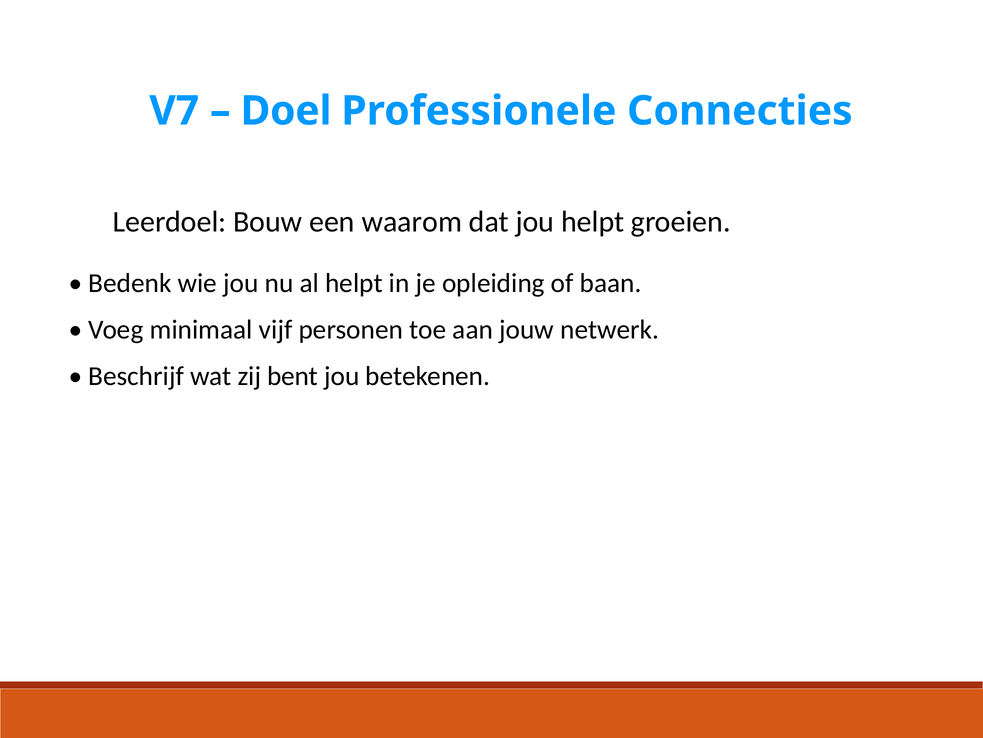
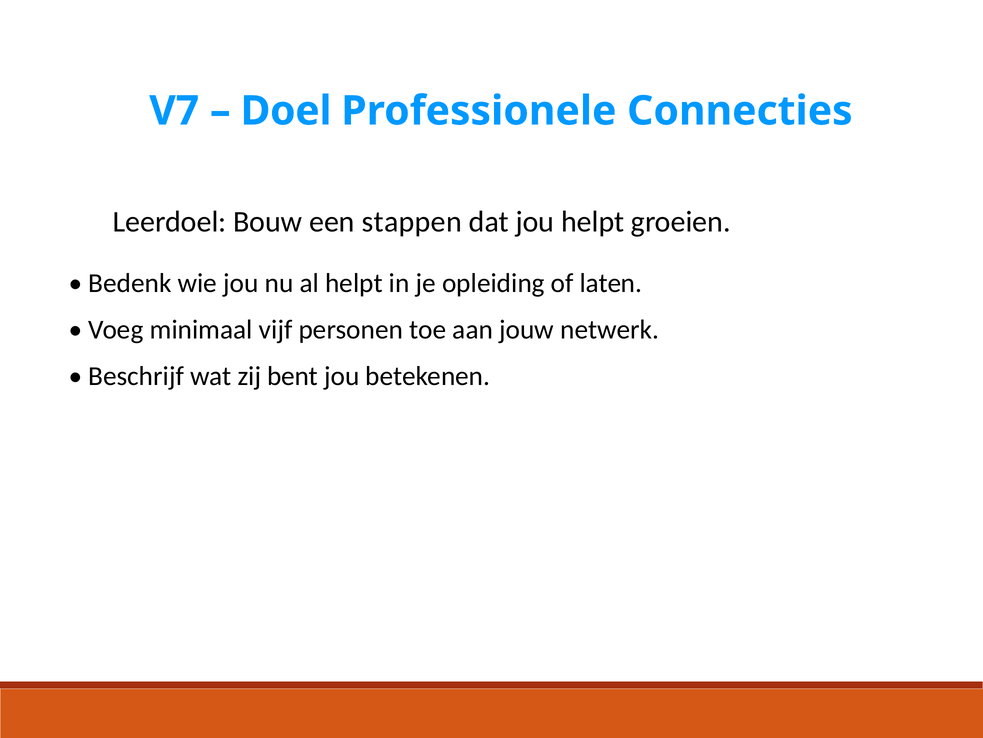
waarom: waarom -> stappen
baan: baan -> laten
